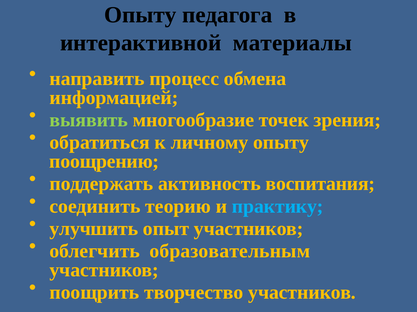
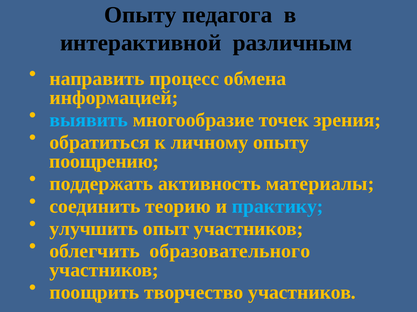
материалы: материалы -> различным
выявить colour: light green -> light blue
воспитания: воспитания -> материалы
образовательным: образовательным -> образовательного
